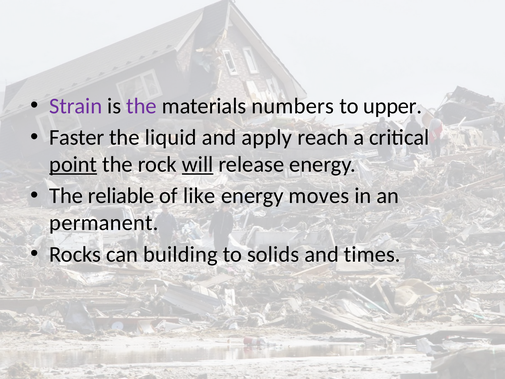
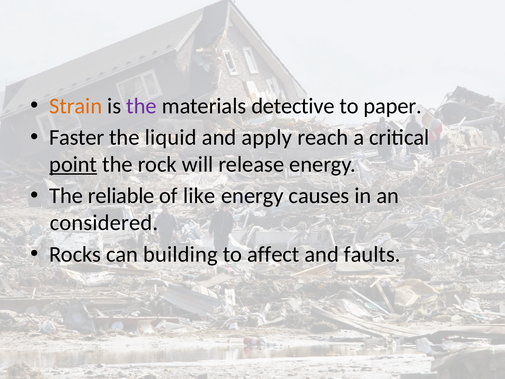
Strain colour: purple -> orange
numbers: numbers -> detective
upper: upper -> paper
will underline: present -> none
moves: moves -> causes
permanent: permanent -> considered
solids: solids -> affect
times: times -> faults
